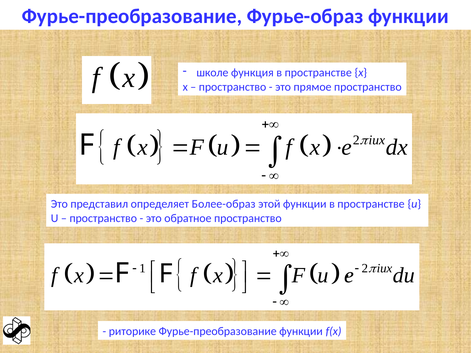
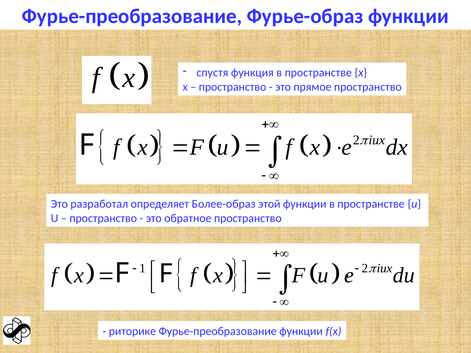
школе: школе -> спустя
представил: представил -> разработал
